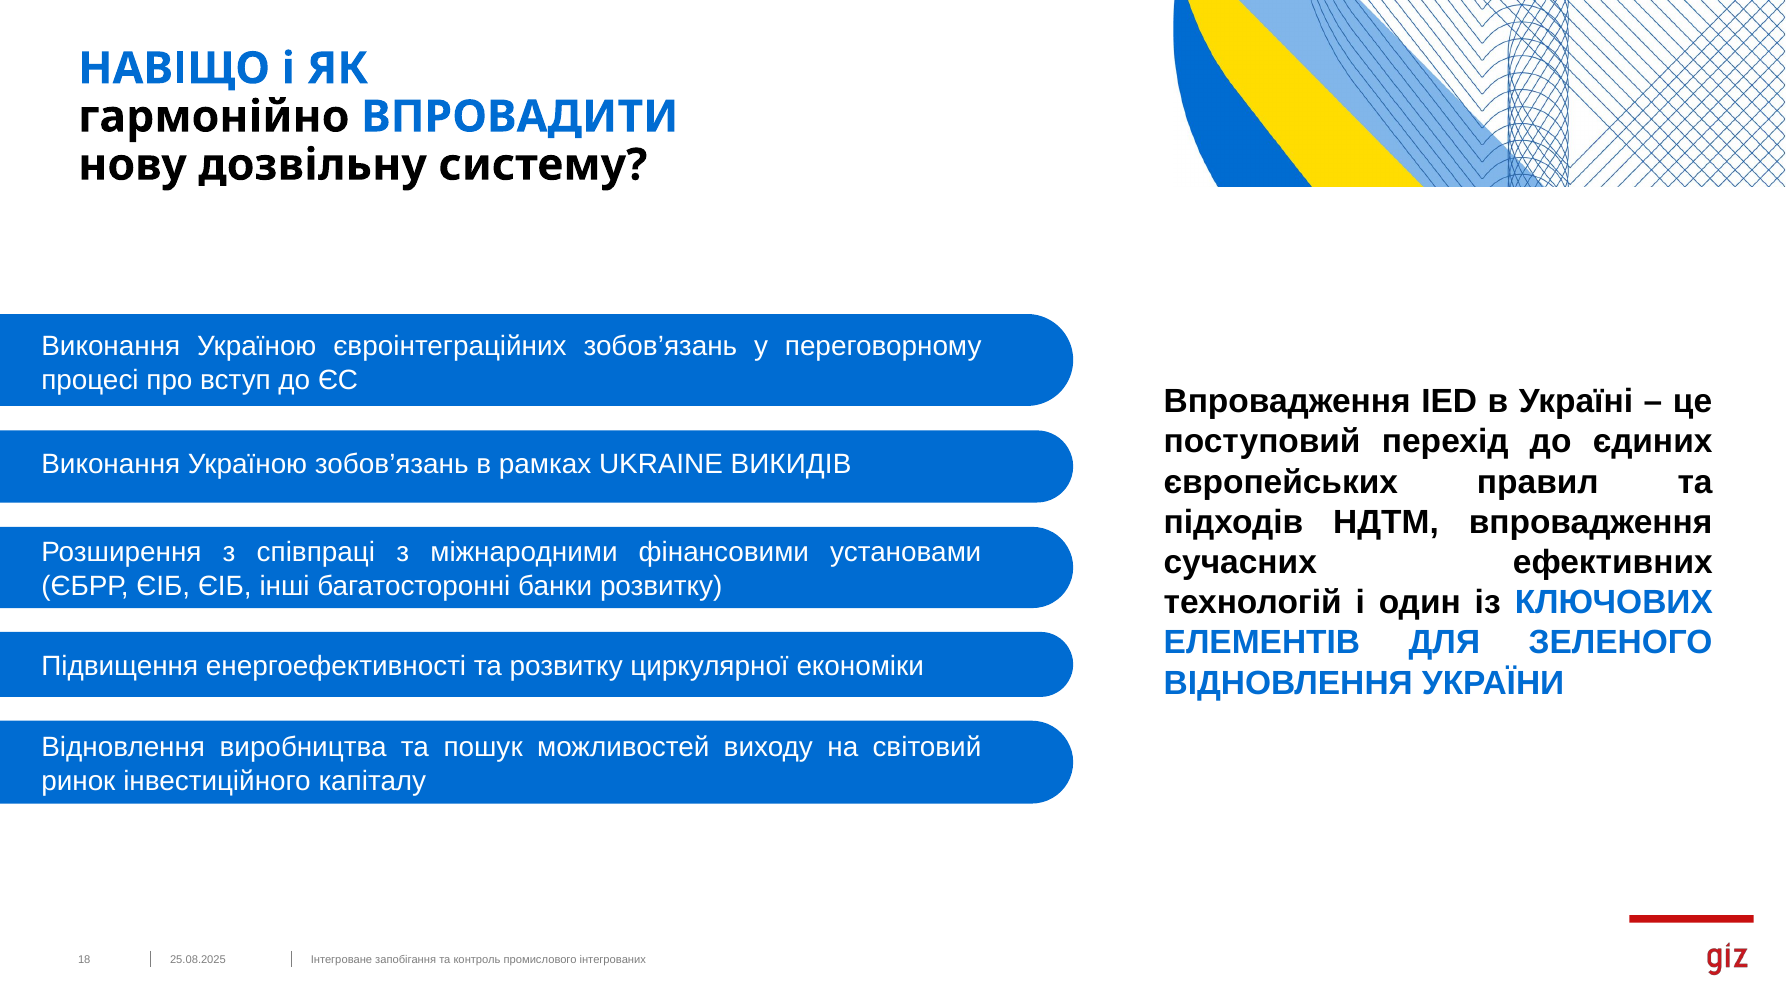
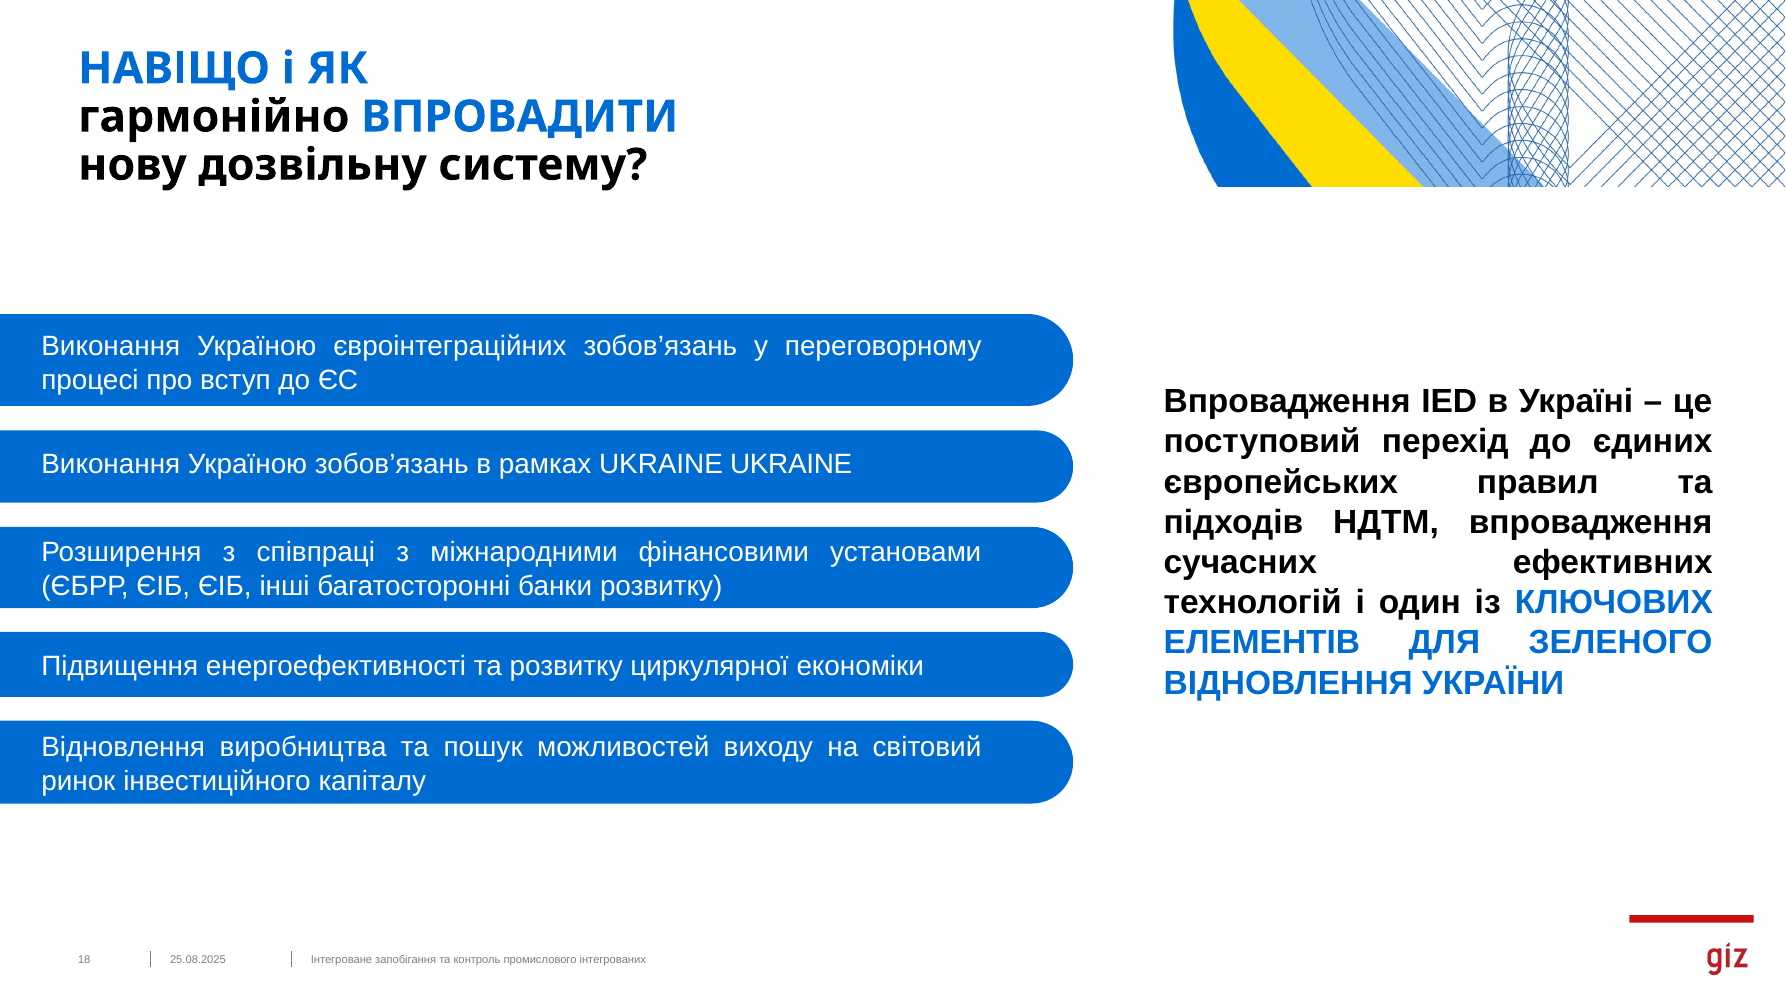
UKRAINE ВИКИДІВ: ВИКИДІВ -> UKRAINE
